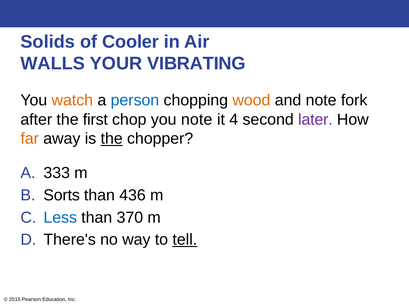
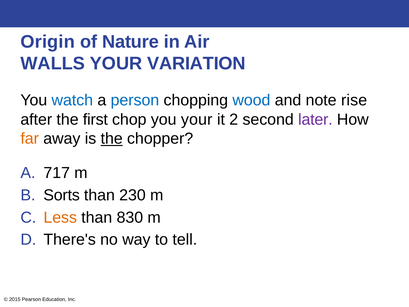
Solids: Solids -> Origin
Cooler: Cooler -> Nature
VIBRATING: VIBRATING -> VARIATION
watch colour: orange -> blue
wood colour: orange -> blue
fork: fork -> rise
you note: note -> your
4: 4 -> 2
333: 333 -> 717
436: 436 -> 230
Less colour: blue -> orange
370: 370 -> 830
tell underline: present -> none
